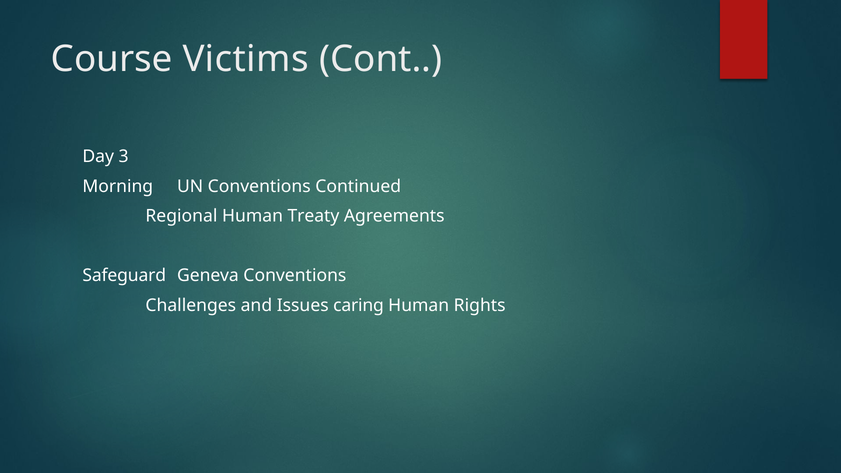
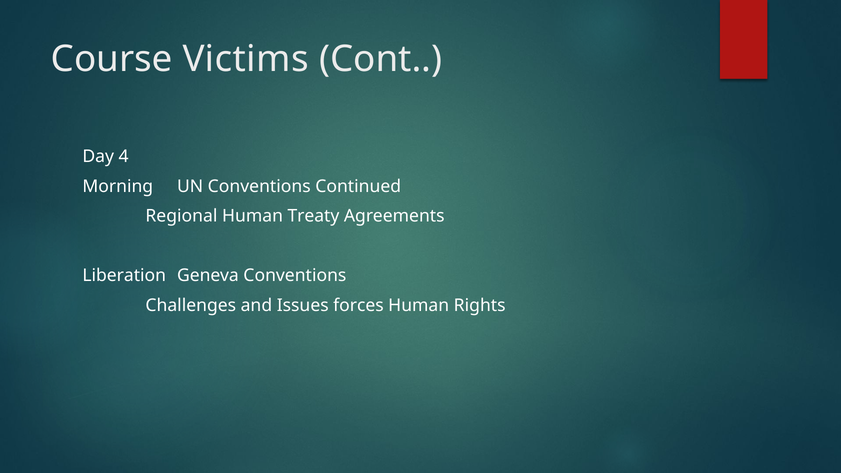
3: 3 -> 4
Safeguard: Safeguard -> Liberation
caring: caring -> forces
